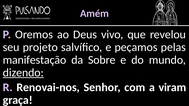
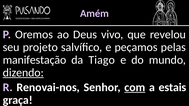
Sobre: Sobre -> Tiago
com underline: none -> present
viram: viram -> estais
